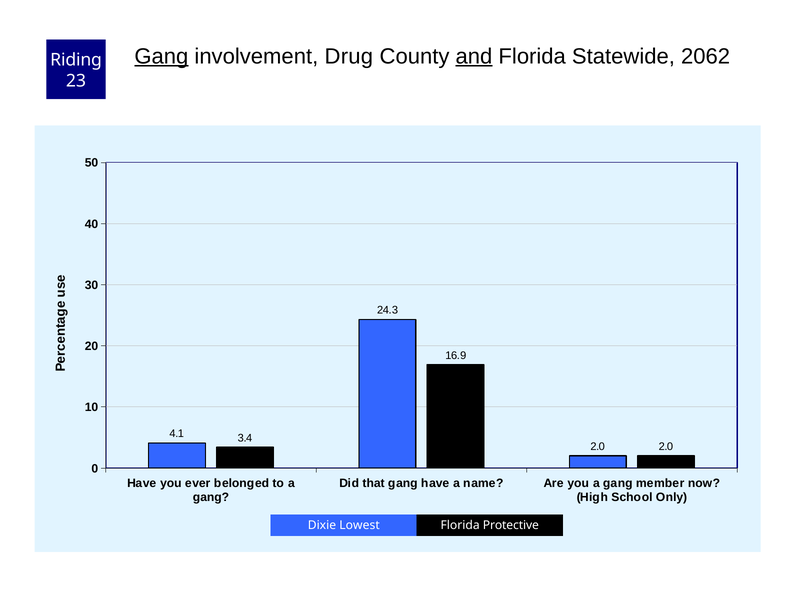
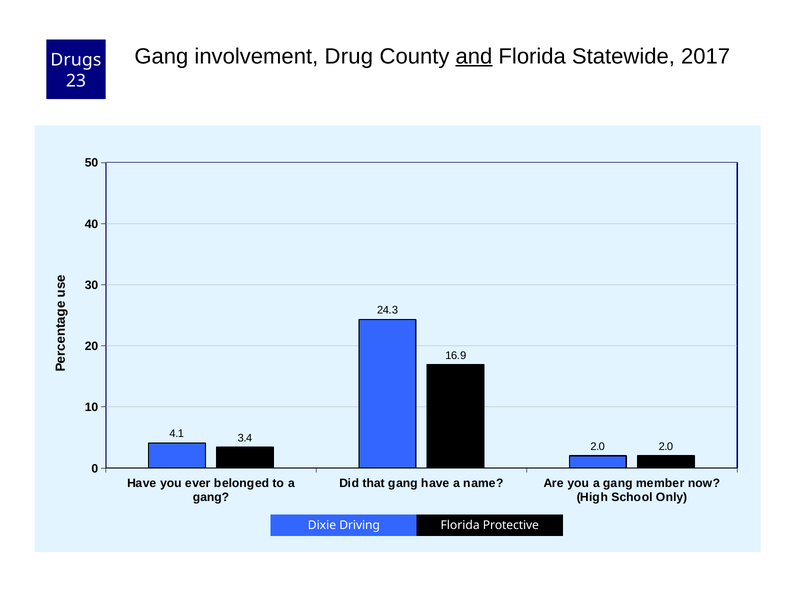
Gang at (161, 56) underline: present -> none
2062: 2062 -> 2017
Riding: Riding -> Drugs
Lowest: Lowest -> Driving
